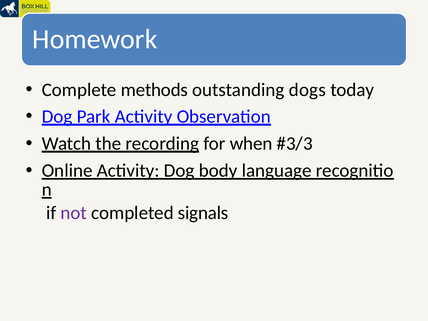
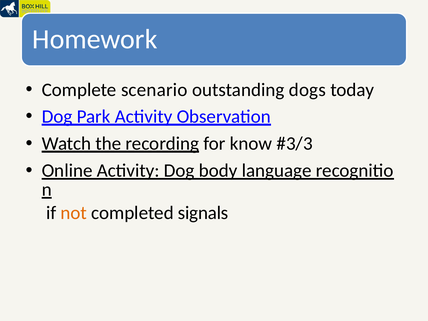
methods: methods -> scenario
when: when -> know
not colour: purple -> orange
